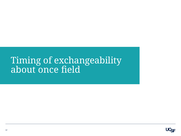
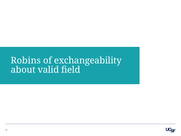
Timing: Timing -> Robins
once: once -> valid
